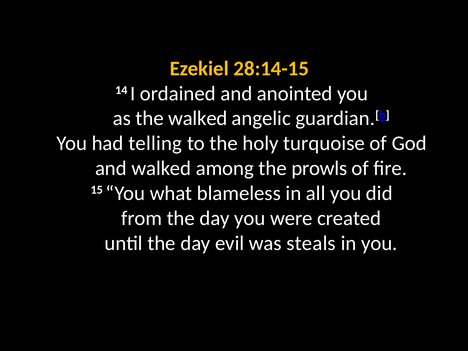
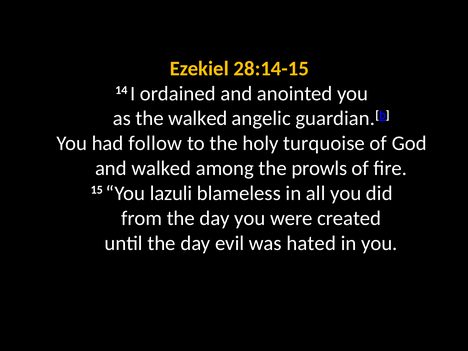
telling: telling -> follow
what: what -> lazuli
steals: steals -> hated
